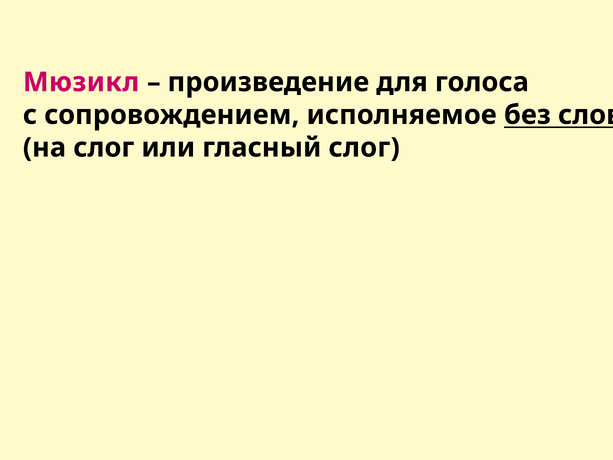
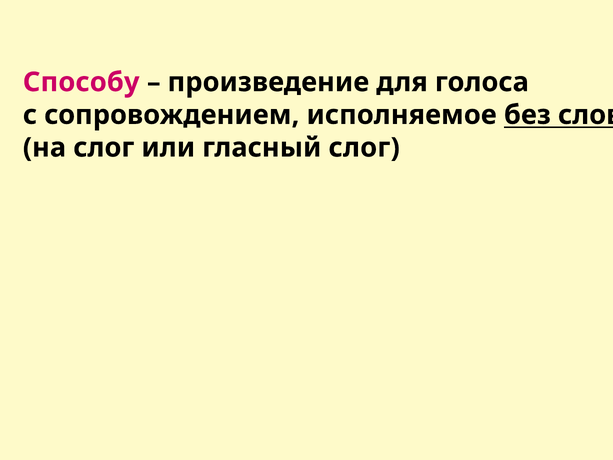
Мюзикл: Мюзикл -> Способу
